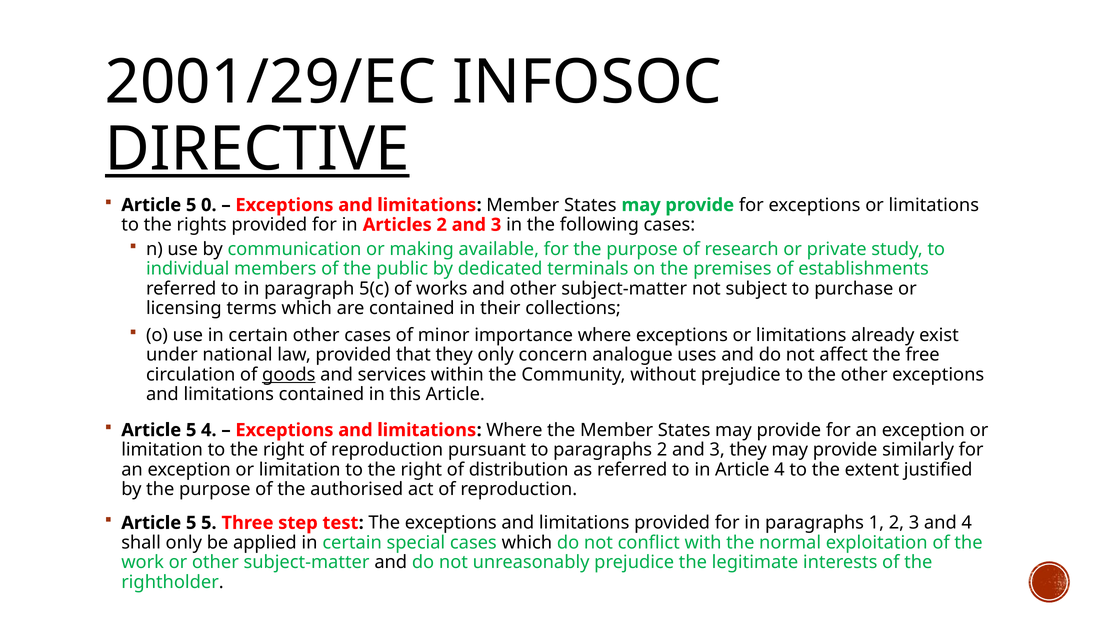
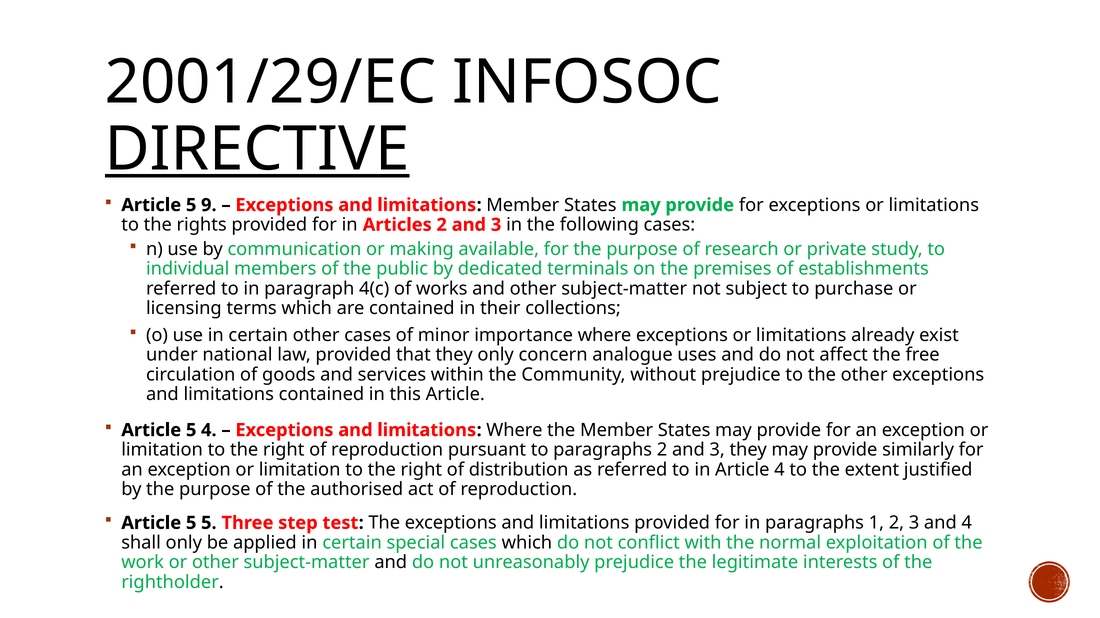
0: 0 -> 9
5(c: 5(c -> 4(c
goods underline: present -> none
